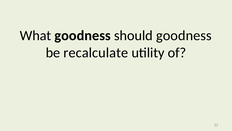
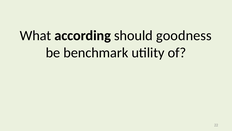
What goodness: goodness -> according
recalculate: recalculate -> benchmark
